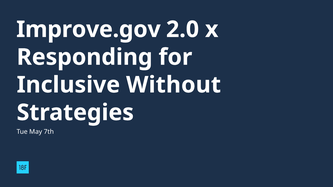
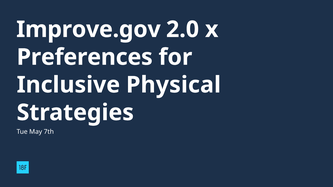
Responding: Responding -> Preferences
Without: Without -> Physical
